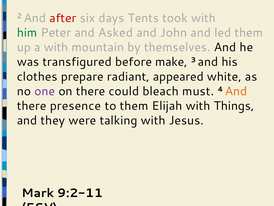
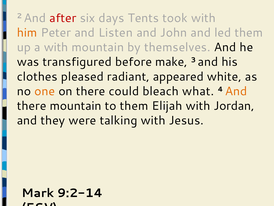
him colour: green -> orange
Asked: Asked -> Listen
prepare: prepare -> pleased
one colour: purple -> orange
must: must -> what
there presence: presence -> mountain
Things: Things -> Jordan
9:2-11: 9:2-11 -> 9:2-14
